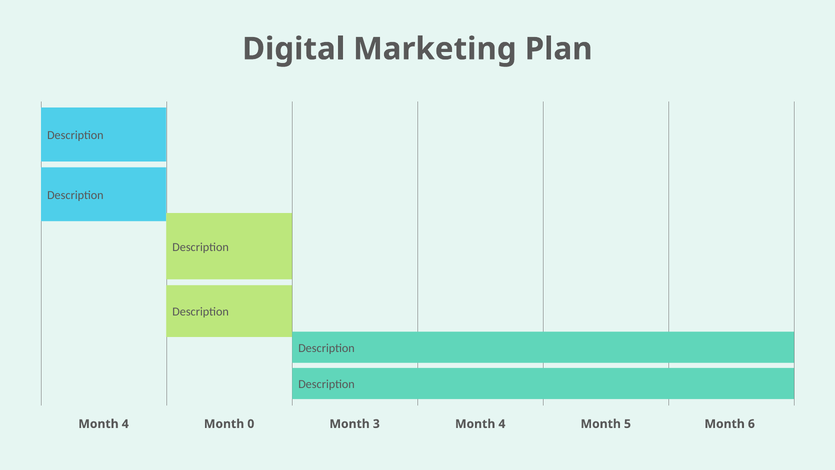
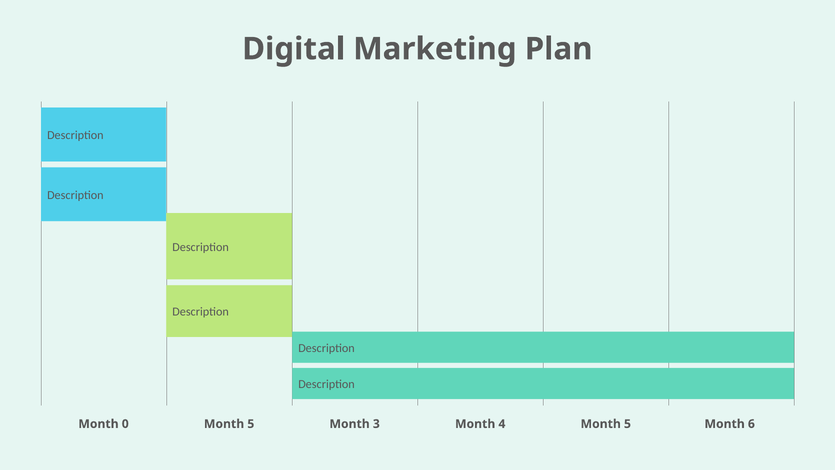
4 at (125, 424): 4 -> 0
0 at (251, 424): 0 -> 5
